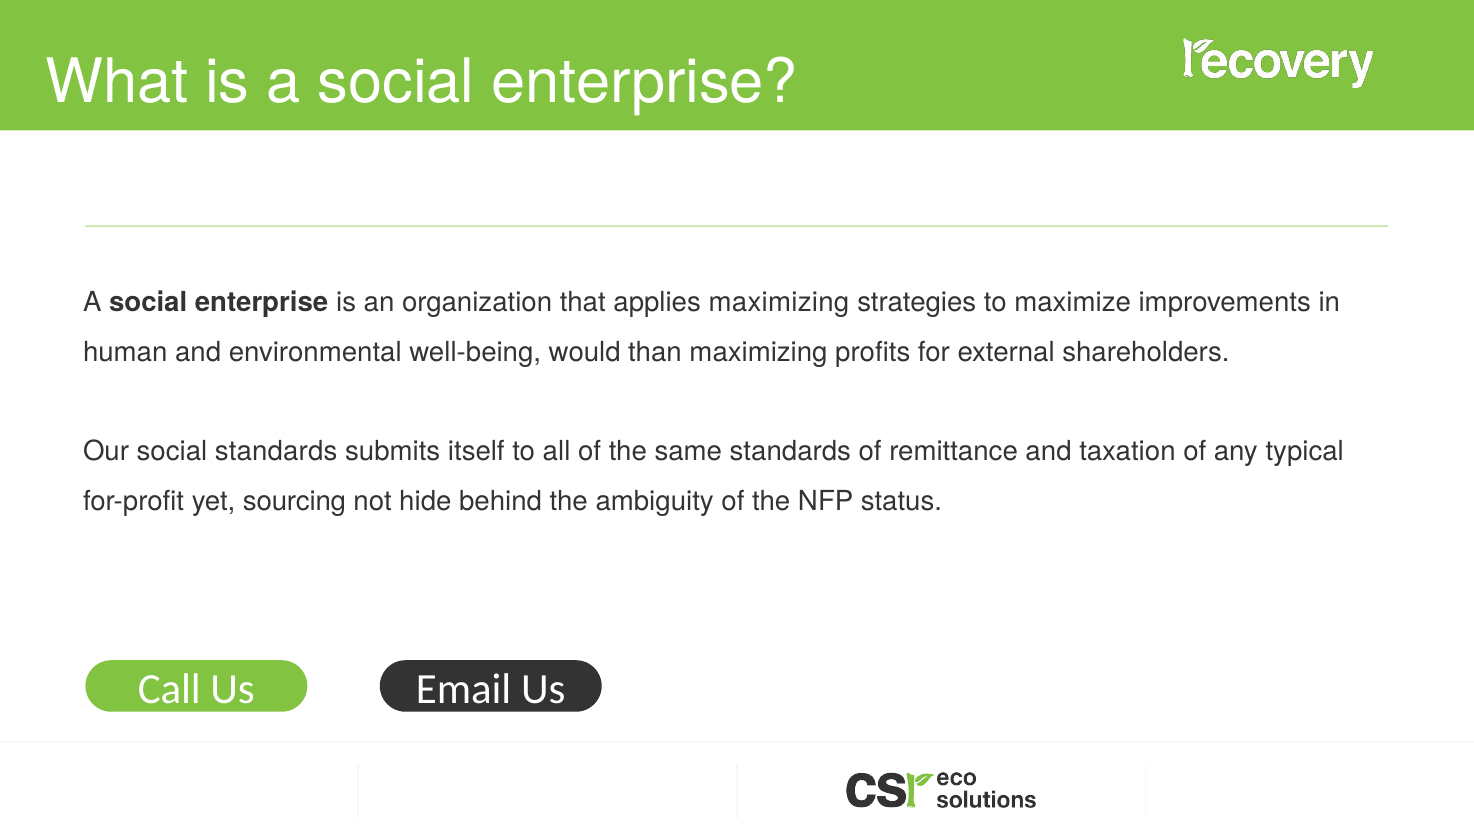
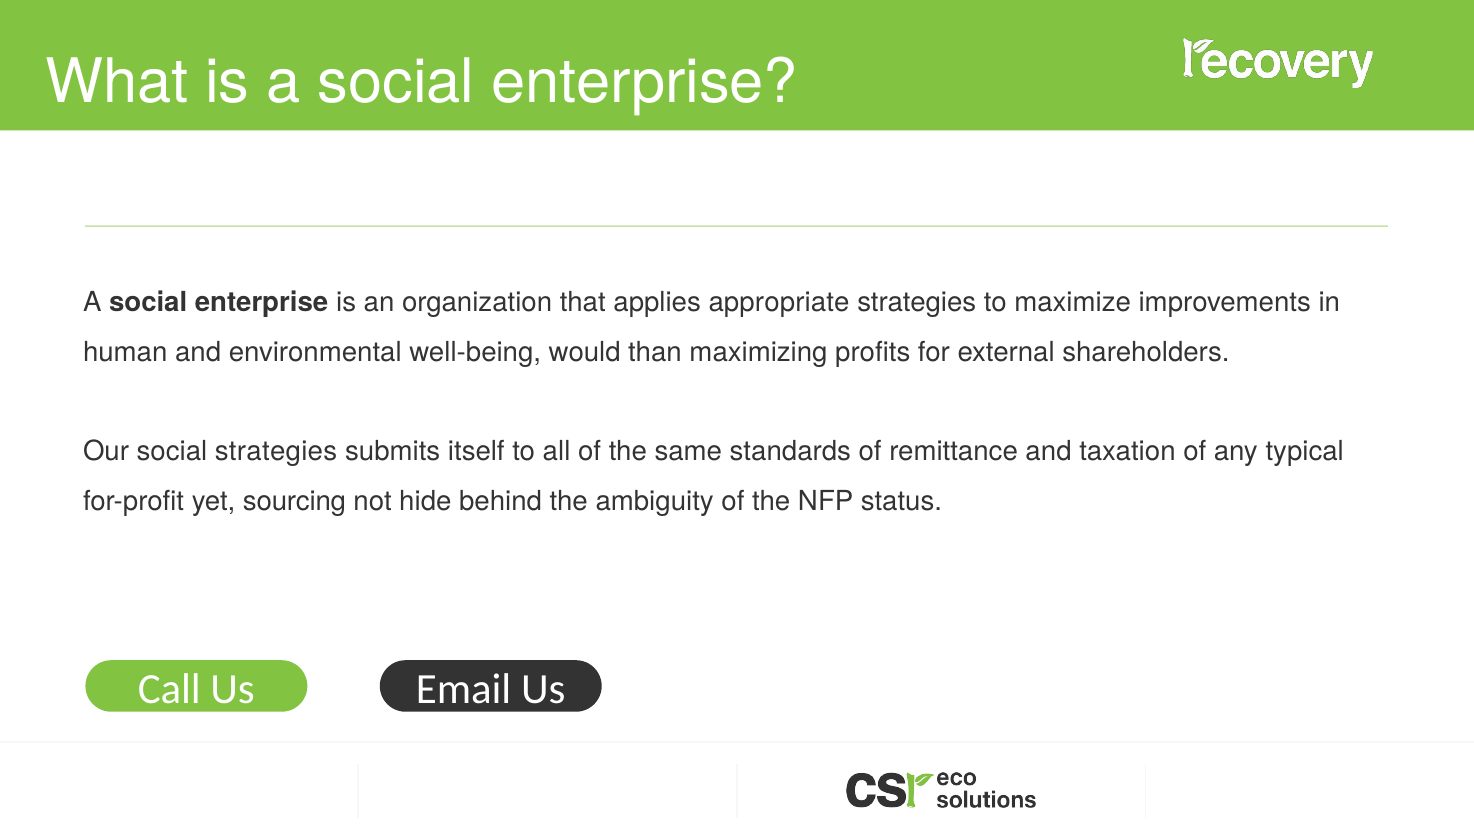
applies maximizing: maximizing -> appropriate
social standards: standards -> strategies
